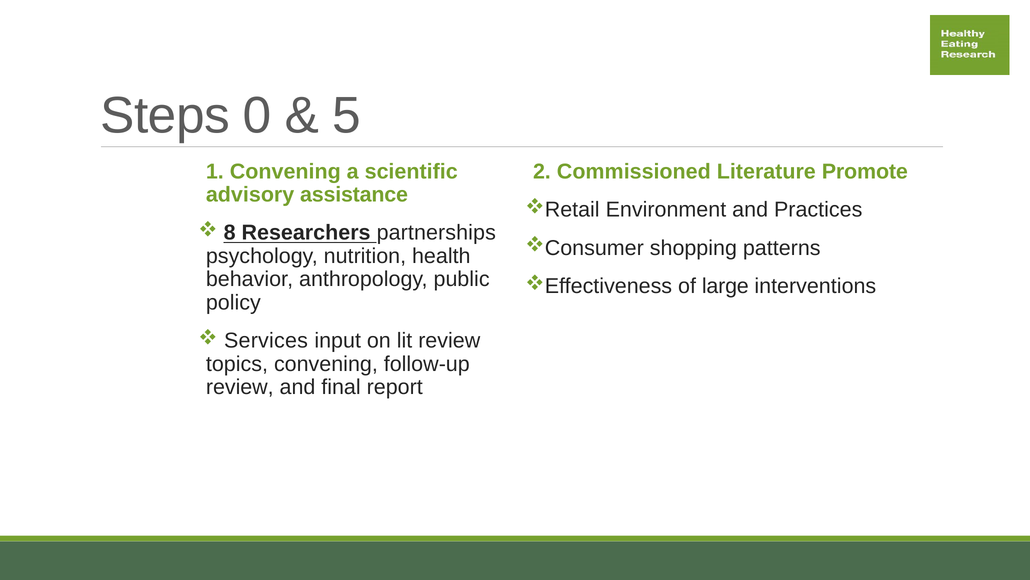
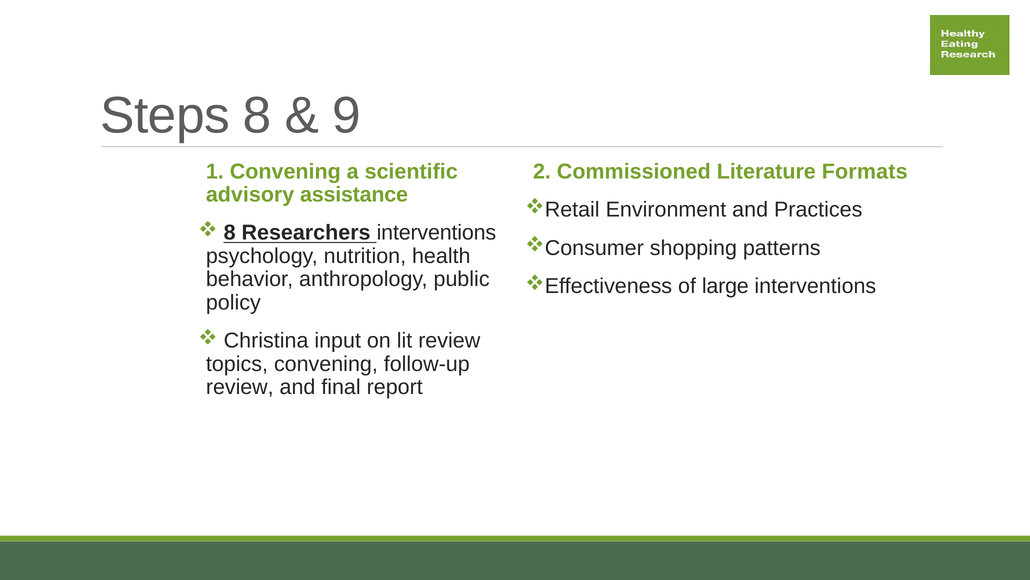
Steps 0: 0 -> 8
5: 5 -> 9
Promote: Promote -> Formats
Researchers partnerships: partnerships -> interventions
Services: Services -> Christina
